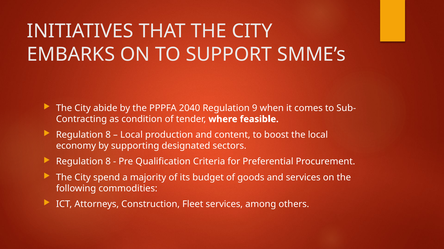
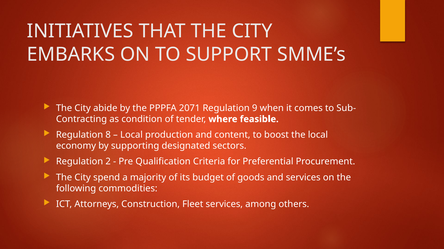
2040: 2040 -> 2071
8 at (108, 162): 8 -> 2
